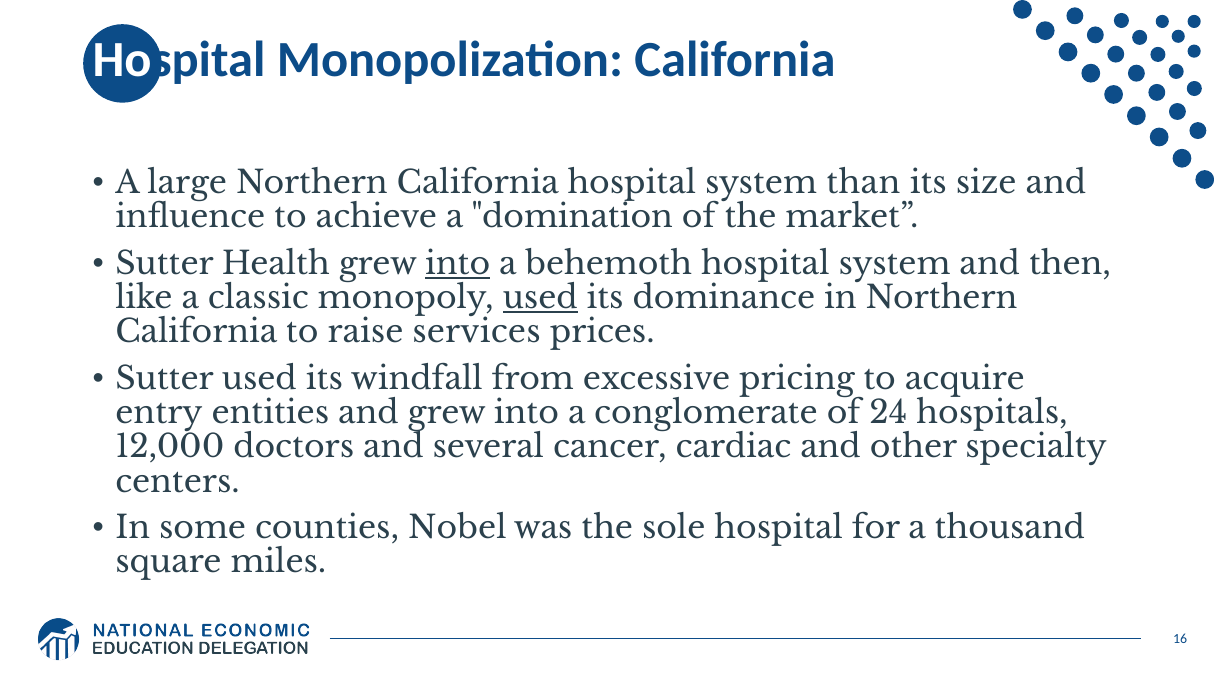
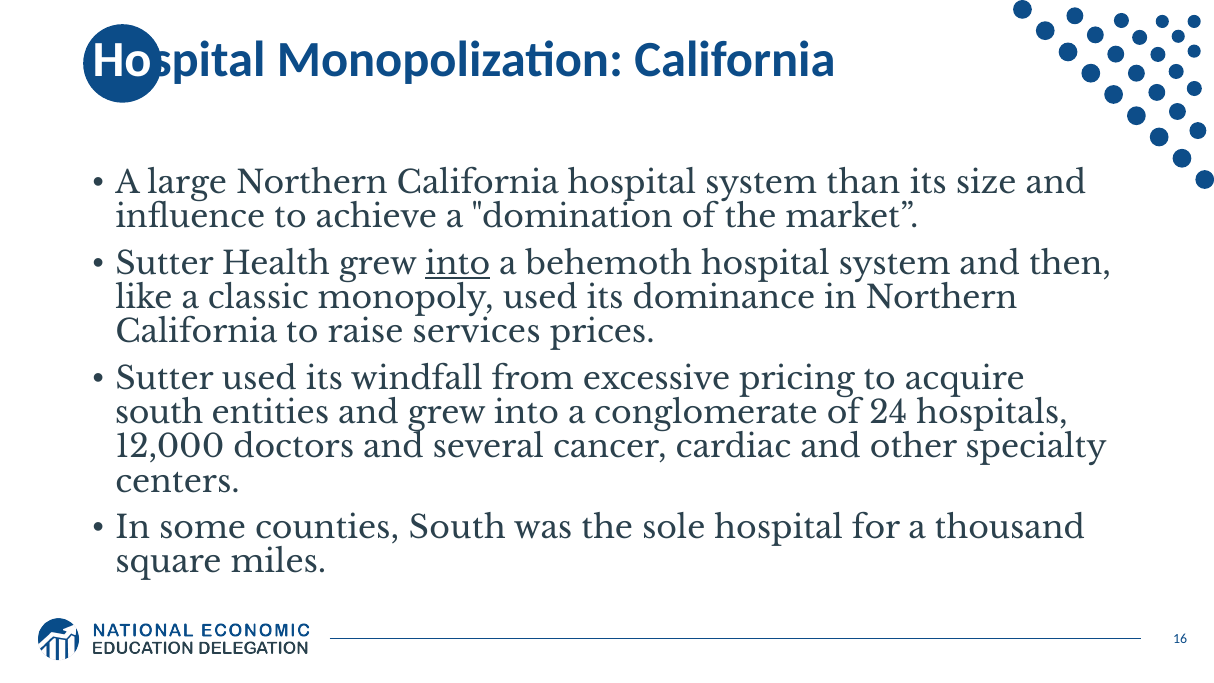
used at (540, 298) underline: present -> none
entry at (159, 413): entry -> south
counties Nobel: Nobel -> South
